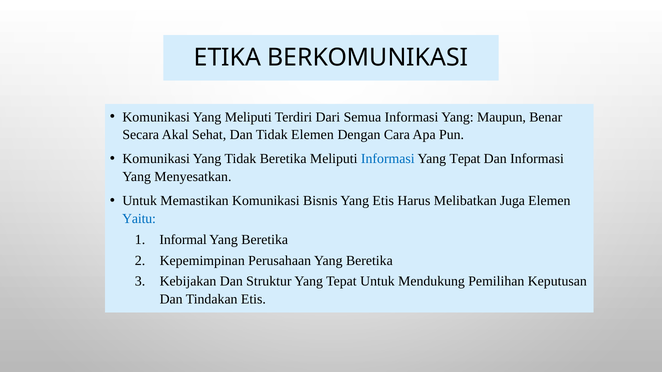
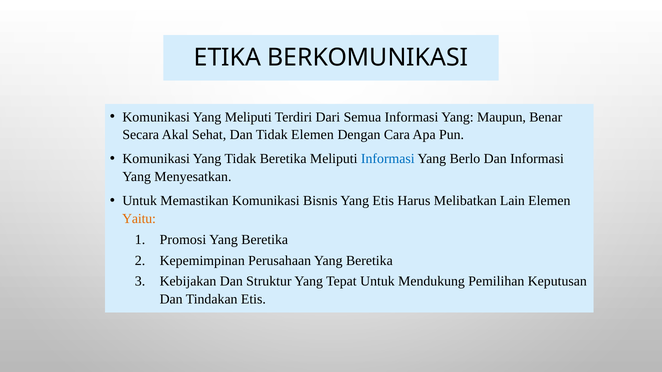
Tepat at (465, 159): Tepat -> Berlo
Juga: Juga -> Lain
Yaitu colour: blue -> orange
Informal: Informal -> Promosi
